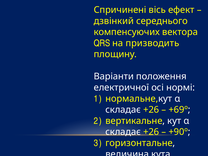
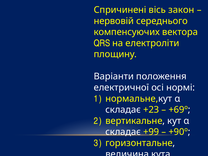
ефект: ефект -> закон
дзвінкий: дзвінкий -> нервовій
призводить: призводить -> електроліти
+26 at (151, 110): +26 -> +23
+26 at (151, 132): +26 -> +99
